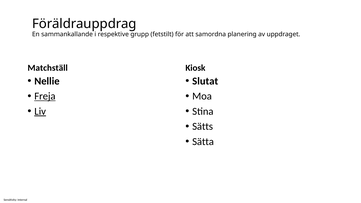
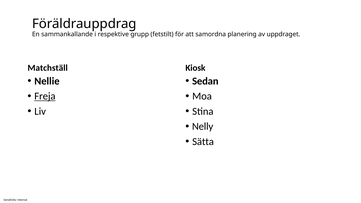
Slutat: Slutat -> Sedan
Liv underline: present -> none
Sätts: Sätts -> Nelly
